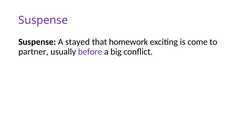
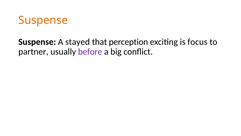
Suspense at (43, 20) colour: purple -> orange
homework: homework -> perception
come: come -> focus
